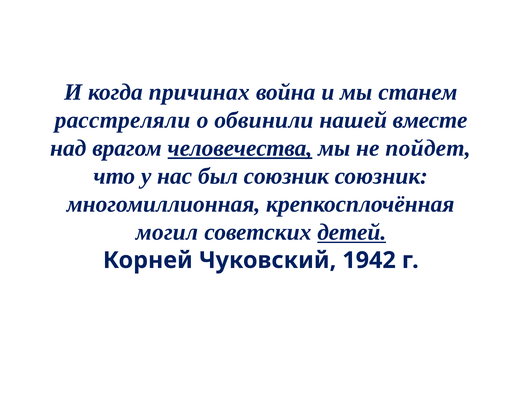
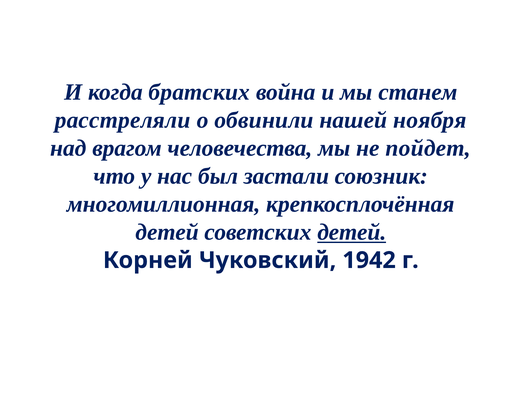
причинах: причинах -> братских
вместе: вместе -> ноября
человечества underline: present -> none
был союзник: союзник -> застали
могил at (167, 233): могил -> детей
